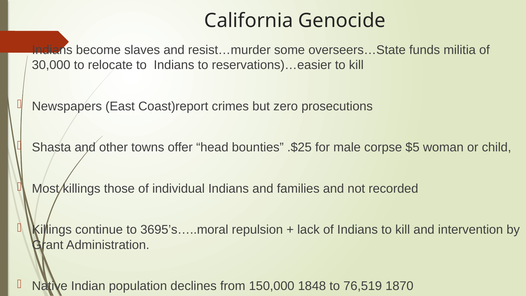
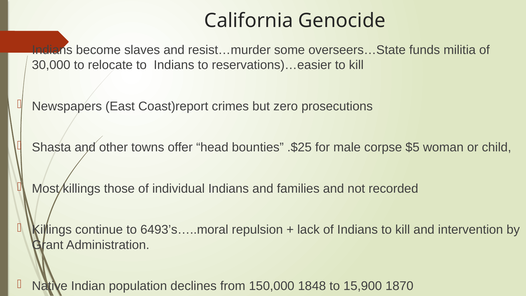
3695’s…..moral: 3695’s…..moral -> 6493’s…..moral
76,519: 76,519 -> 15,900
